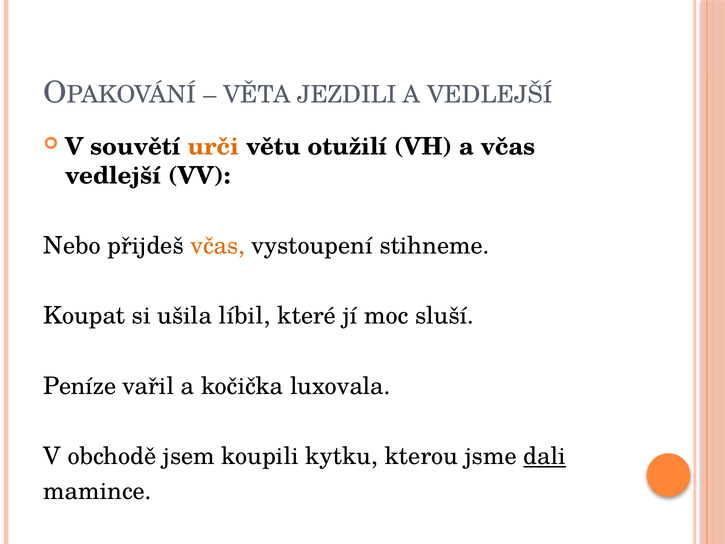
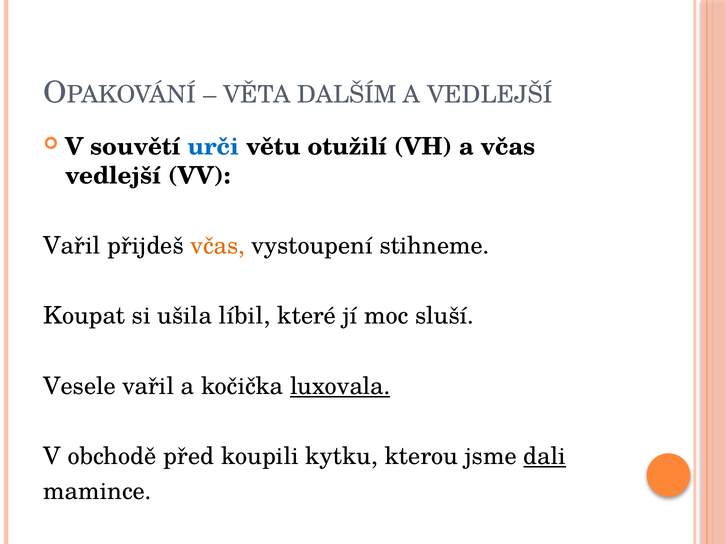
JEZDILI: JEZDILI -> DALŠÍM
urči colour: orange -> blue
Nebo at (72, 246): Nebo -> Vařil
Peníze: Peníze -> Vesele
luxovala underline: none -> present
jsem: jsem -> před
